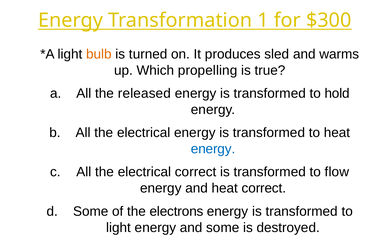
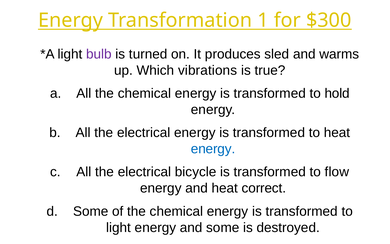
bulb colour: orange -> purple
propelling: propelling -> vibrations
All the released: released -> chemical
electrical correct: correct -> bicycle
of the electrons: electrons -> chemical
